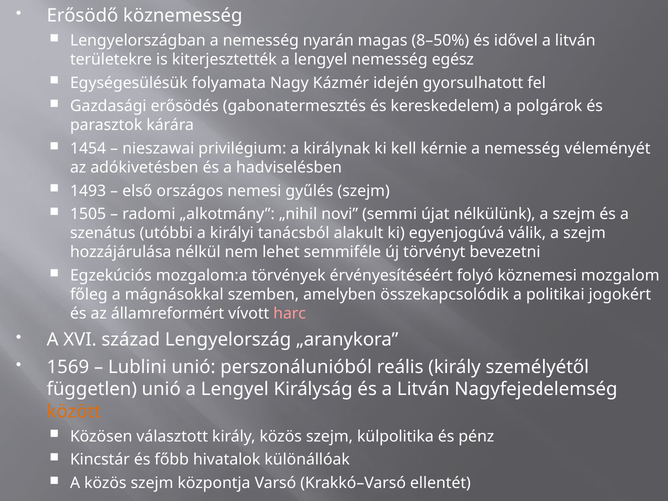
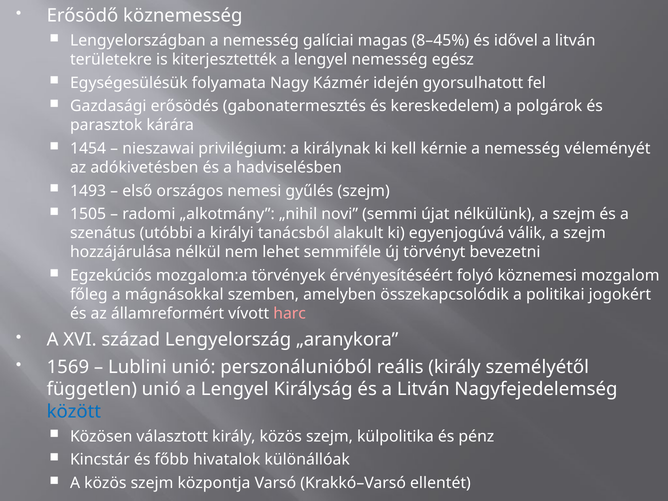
nyarán: nyarán -> galíciai
8–50%: 8–50% -> 8–45%
között colour: orange -> blue
